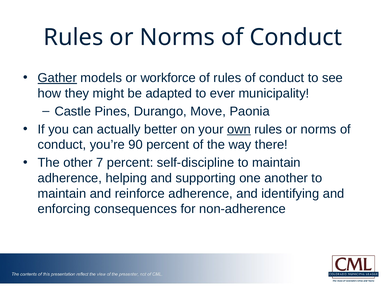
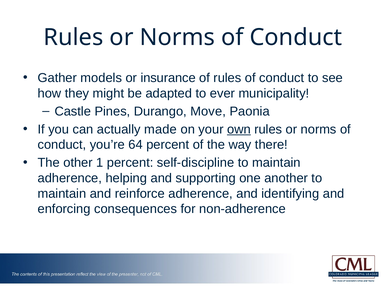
Gather underline: present -> none
workforce: workforce -> insurance
better: better -> made
90: 90 -> 64
7: 7 -> 1
